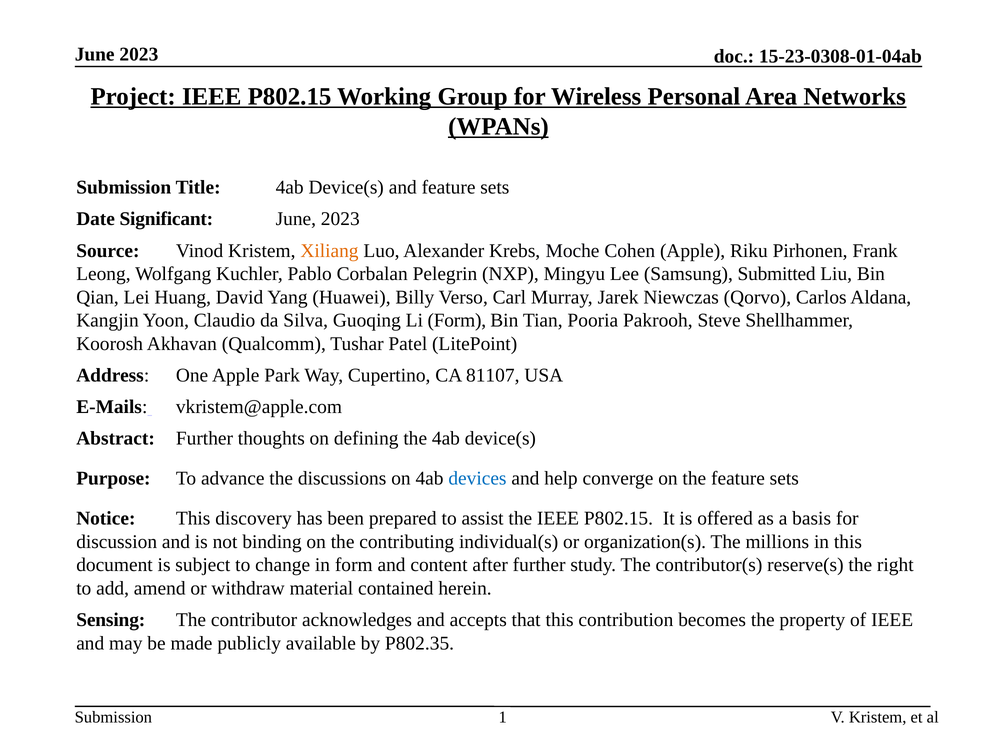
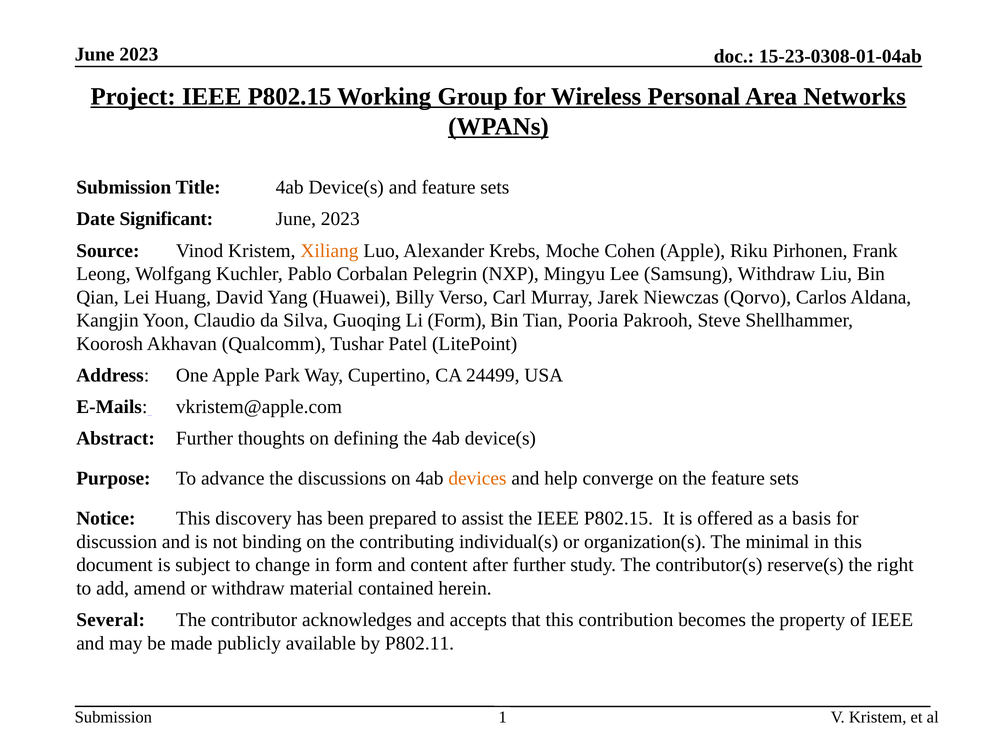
Samsung Submitted: Submitted -> Withdraw
81107: 81107 -> 24499
devices colour: blue -> orange
millions: millions -> minimal
Sensing: Sensing -> Several
P802.35: P802.35 -> P802.11
